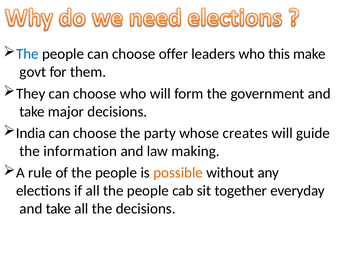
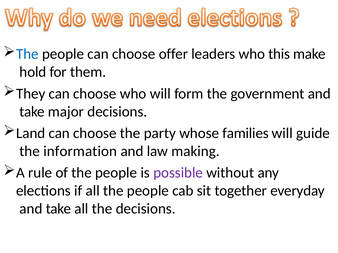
govt: govt -> hold
India: India -> Land
creates: creates -> families
possible colour: orange -> purple
